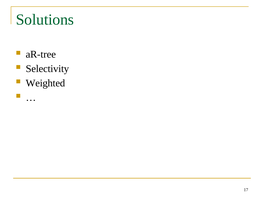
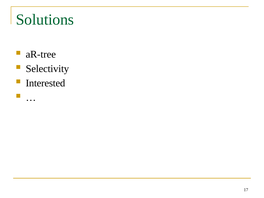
Weighted: Weighted -> Interested
